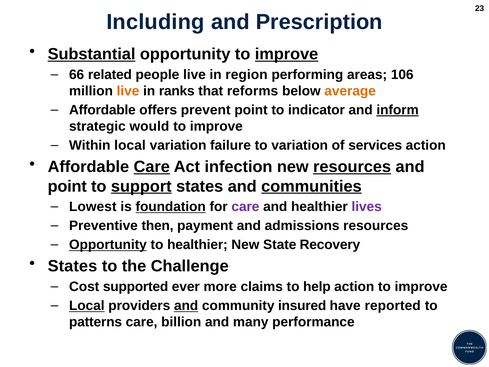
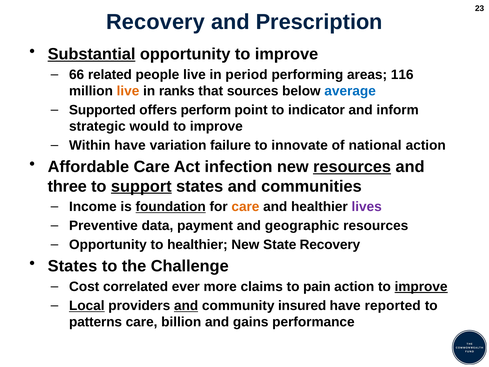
Including at (155, 22): Including -> Recovery
improve at (287, 54) underline: present -> none
region: region -> period
106: 106 -> 116
reforms: reforms -> sources
average colour: orange -> blue
Affordable at (102, 110): Affordable -> Supported
prevent: prevent -> perform
inform underline: present -> none
Within local: local -> have
to variation: variation -> innovate
services: services -> national
Care at (152, 167) underline: present -> none
point at (67, 186): point -> three
communities underline: present -> none
Lowest: Lowest -> Income
care at (245, 207) colour: purple -> orange
then: then -> data
admissions: admissions -> geographic
Opportunity at (108, 245) underline: present -> none
supported: supported -> correlated
help: help -> pain
improve at (421, 287) underline: none -> present
many: many -> gains
